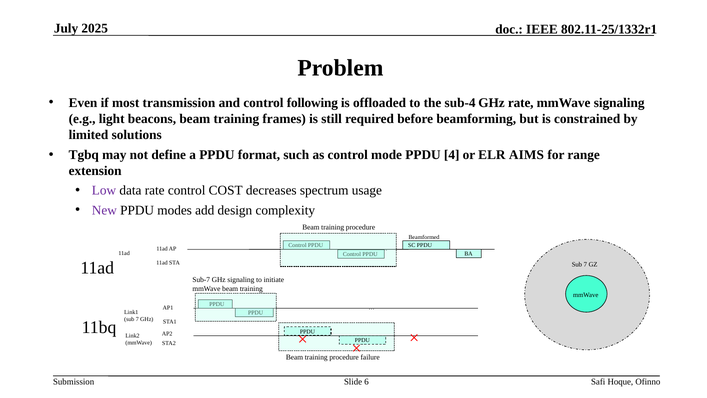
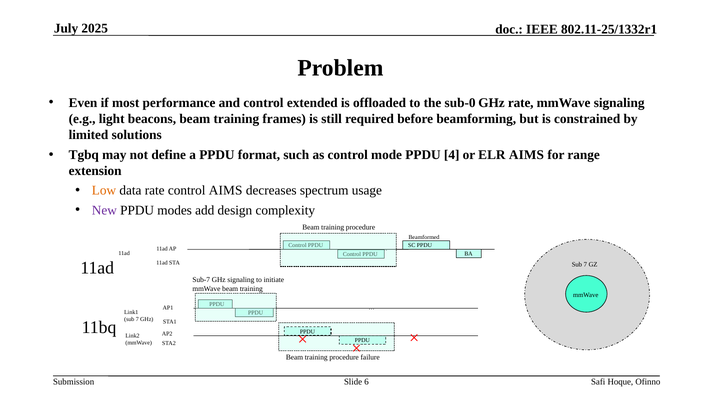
transmission: transmission -> performance
following: following -> extended
sub‑4: sub‑4 -> sub‑0
Low colour: purple -> orange
control COST: COST -> AIMS
